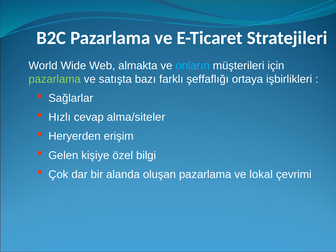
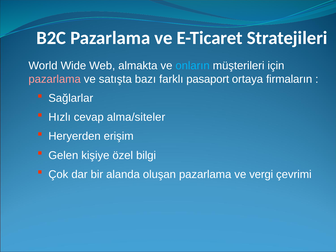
pazarlama at (55, 79) colour: light green -> pink
şeffaflığı: şeffaflığı -> pasaport
işbirlikleri: işbirlikleri -> firmaların
lokal: lokal -> vergi
